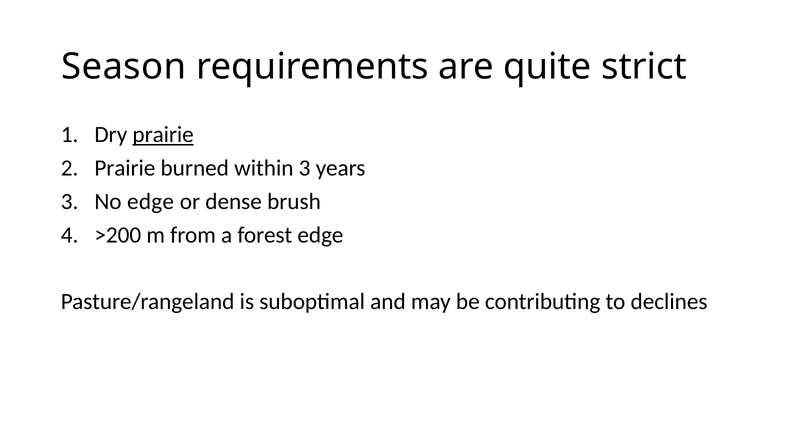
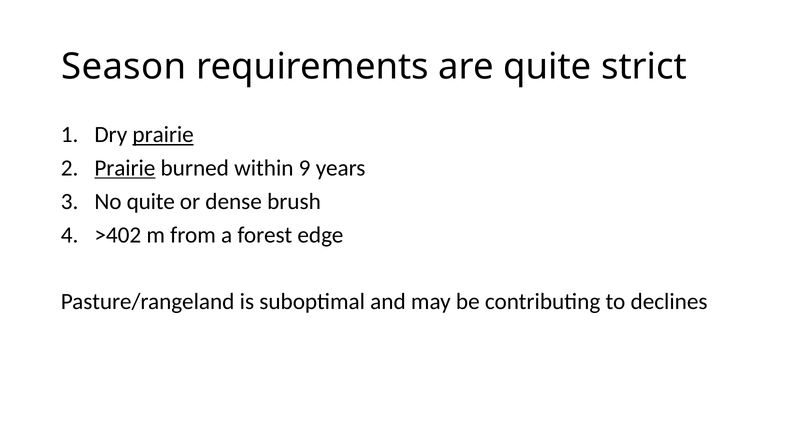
Prairie at (125, 168) underline: none -> present
within 3: 3 -> 9
No edge: edge -> quite
>200: >200 -> >402
